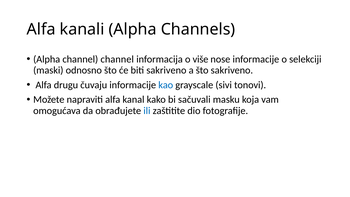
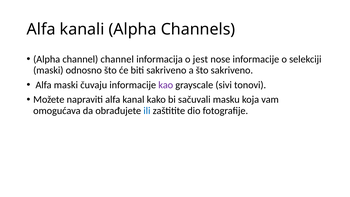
više: više -> jest
Alfa drugu: drugu -> maski
kao colour: blue -> purple
